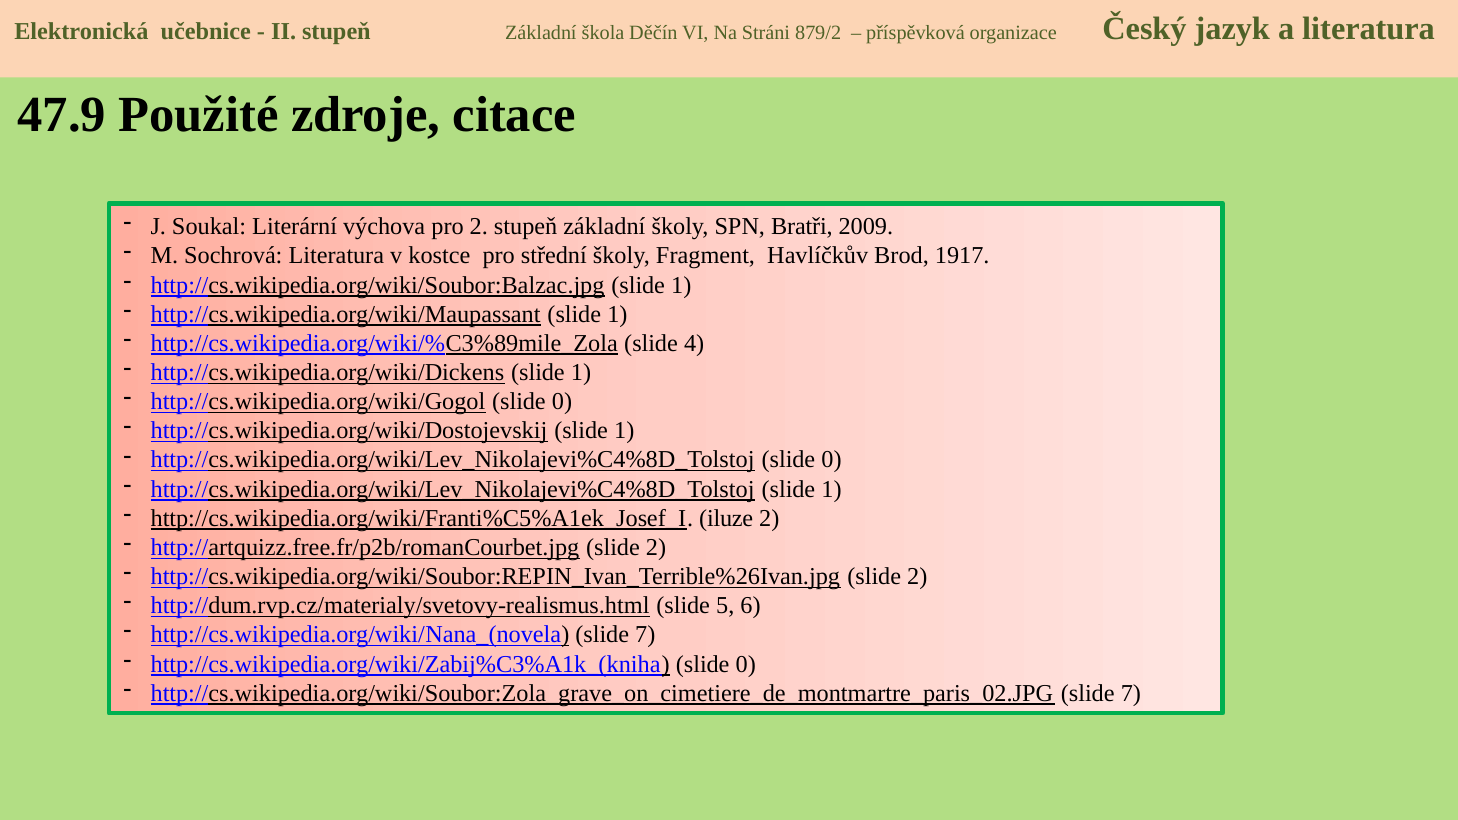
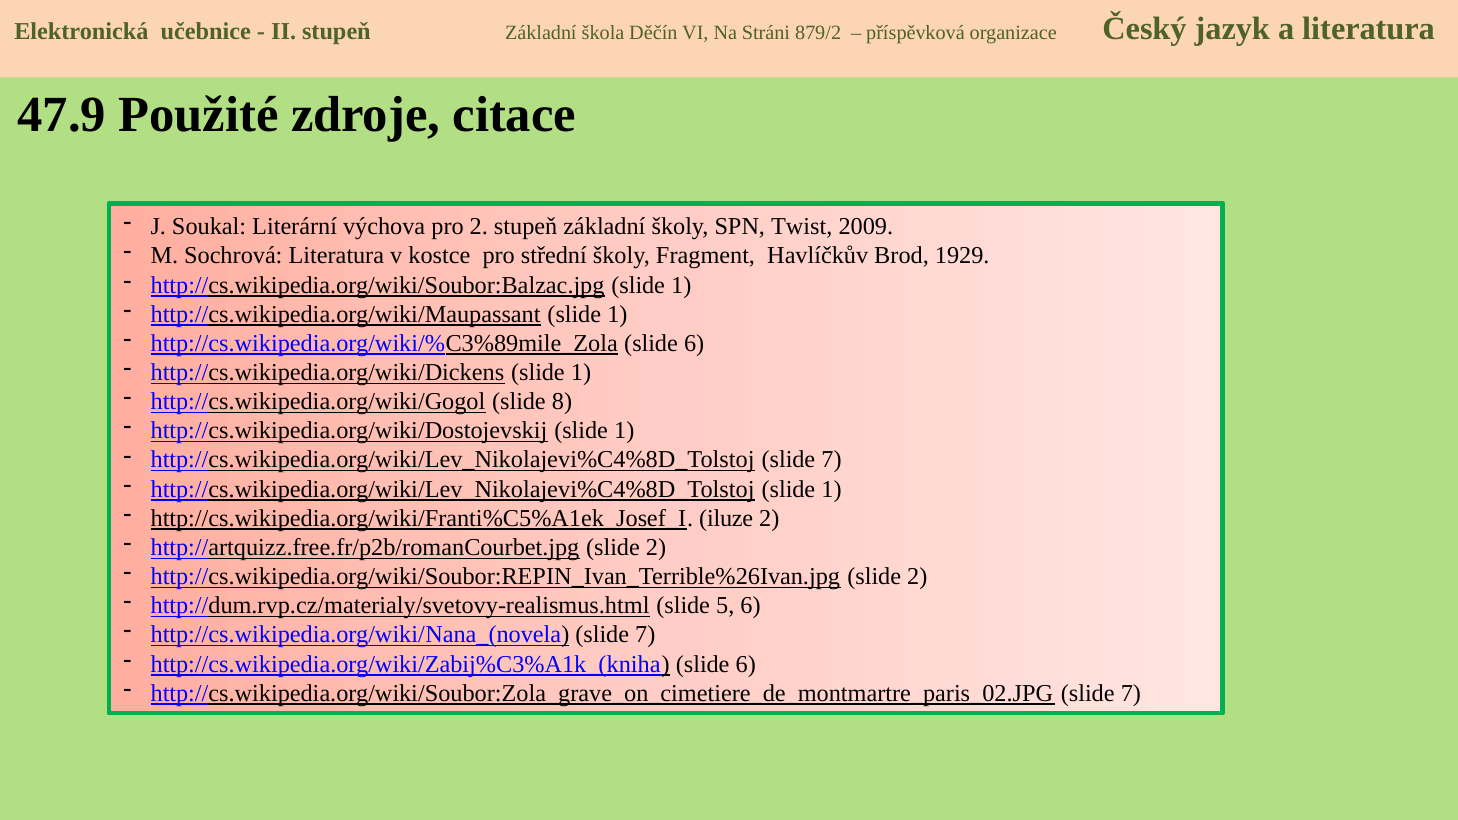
Bratři: Bratři -> Twist
1917: 1917 -> 1929
http://cs.wikipedia.org/wiki/%C3%89mile_Zola slide 4: 4 -> 6
http://cs.wikipedia.org/wiki/Gogol slide 0: 0 -> 8
http://cs.wikipedia.org/wiki/Lev_Nikolajevi%C4%8D_Tolstoj slide 0: 0 -> 7
http://cs.wikipedia.org/wiki/Zabij%C3%A1k_(kniha slide 0: 0 -> 6
